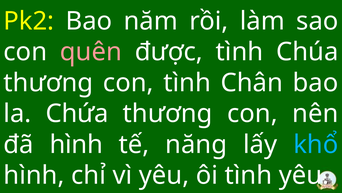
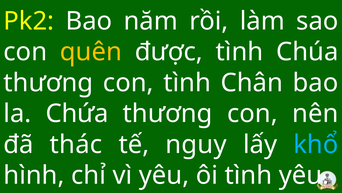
quên colour: pink -> yellow
đã hình: hình -> thác
năng: năng -> nguy
